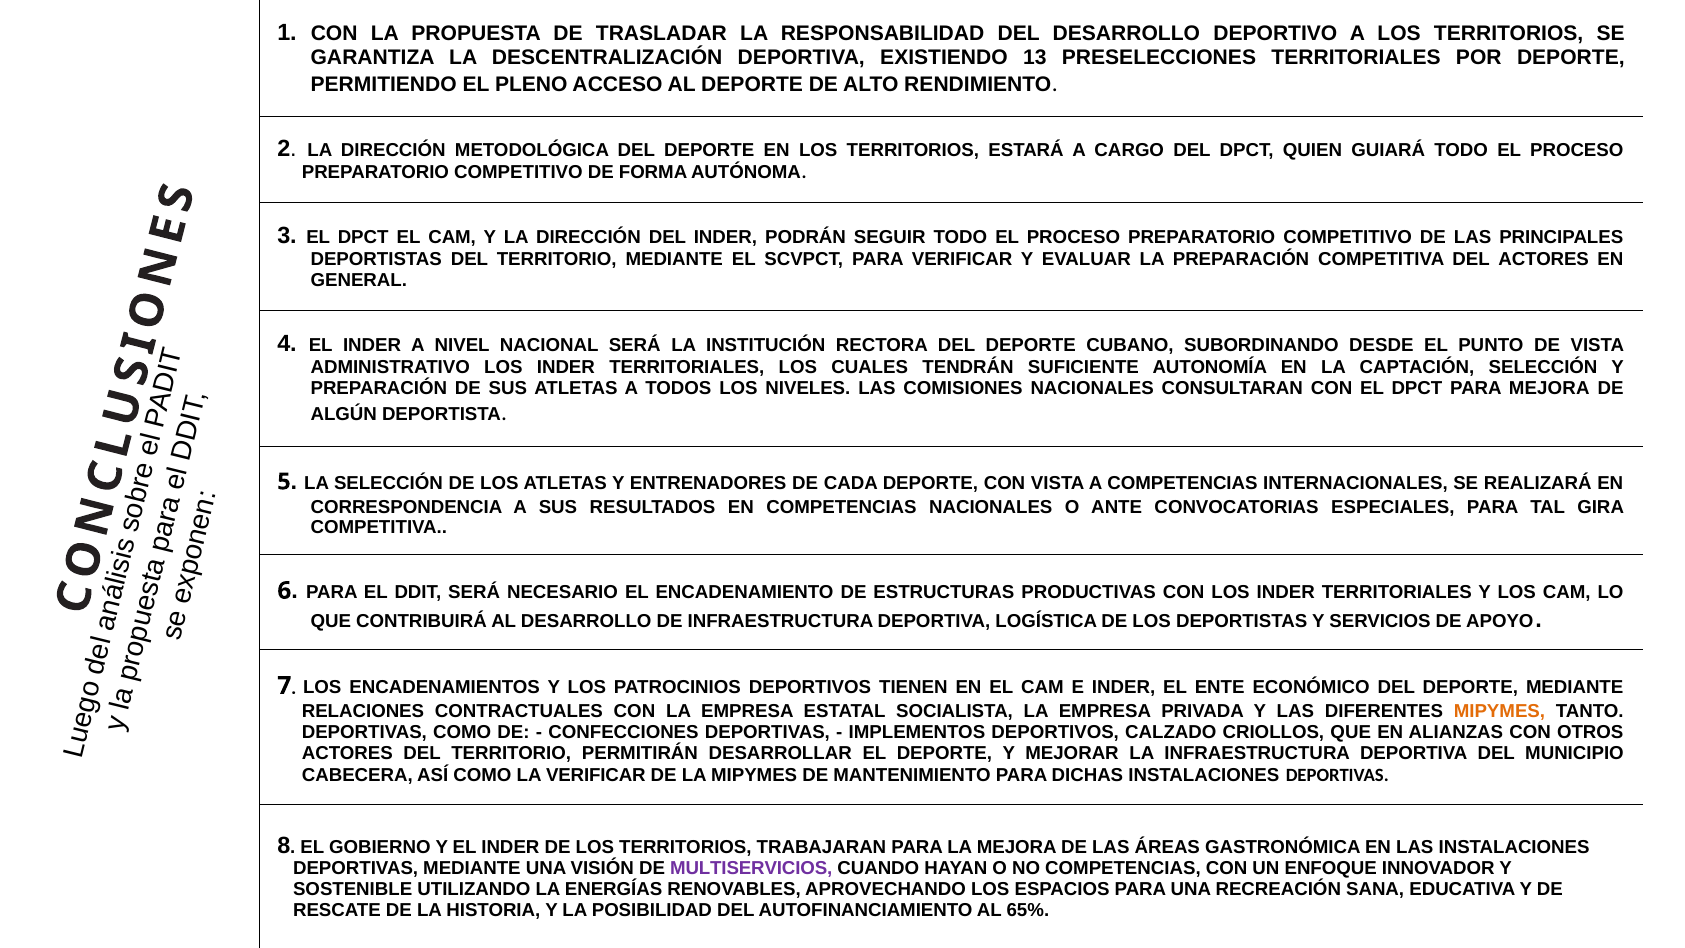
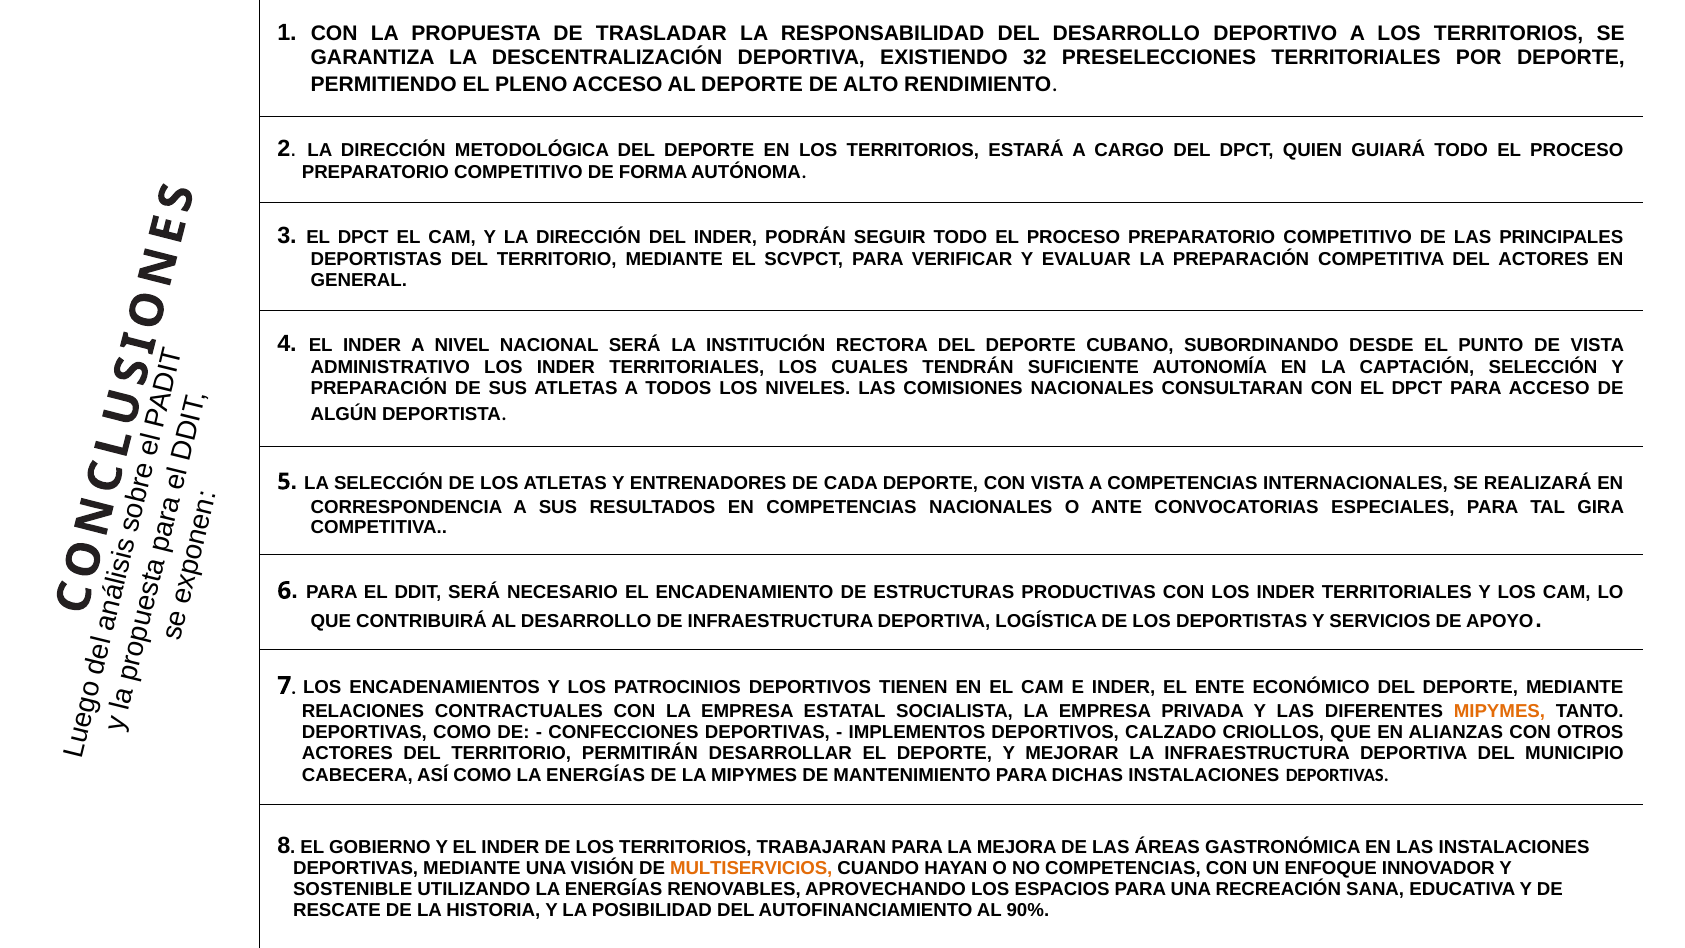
13: 13 -> 32
PARA MEJORA: MEJORA -> ACCESO
COMO LA VERIFICAR: VERIFICAR -> ENERGÍAS
MULTISERVICIOS colour: purple -> orange
65%: 65% -> 90%
